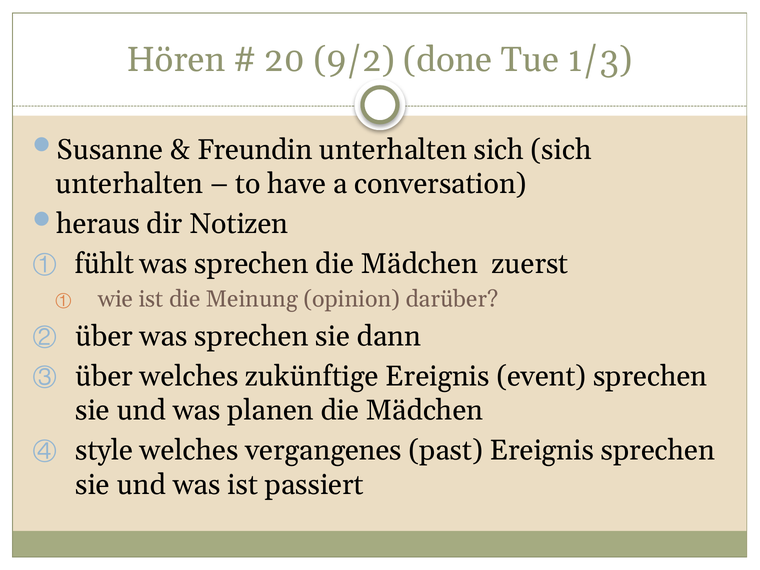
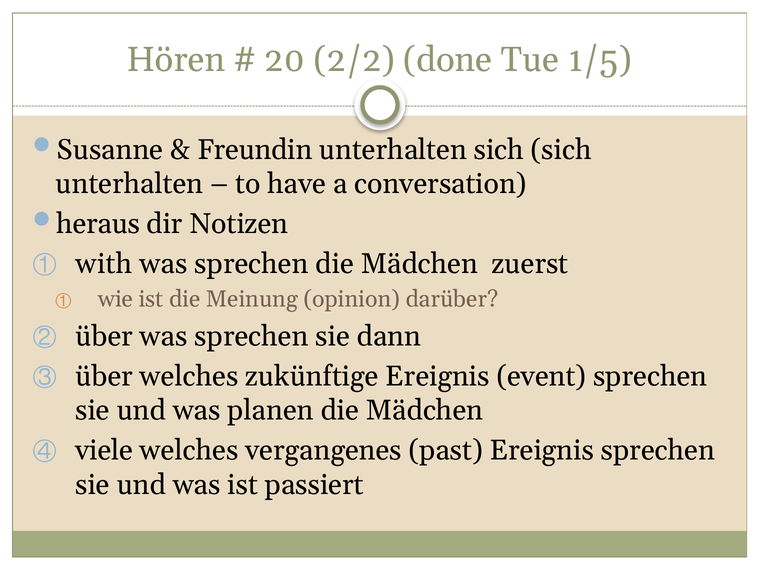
9/2: 9/2 -> 2/2
1/3: 1/3 -> 1/5
fühlt: fühlt -> with
style: style -> viele
